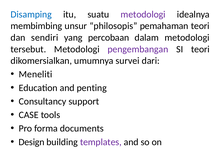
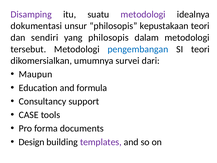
Disamping colour: blue -> purple
membimbing: membimbing -> dokumentasi
pemahaman: pemahaman -> kepustakaan
yang percobaan: percobaan -> philosopis
pengembangan colour: purple -> blue
Meneliti: Meneliti -> Maupun
penting: penting -> formula
